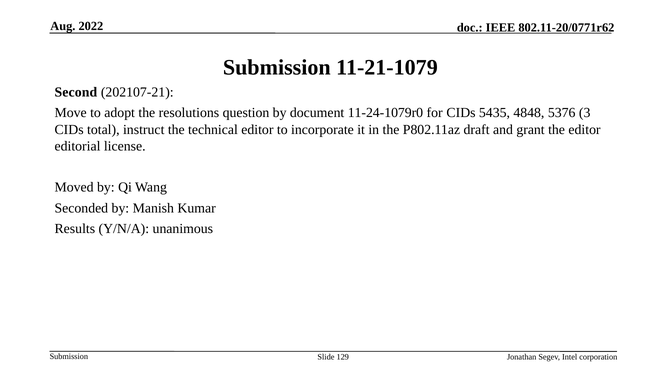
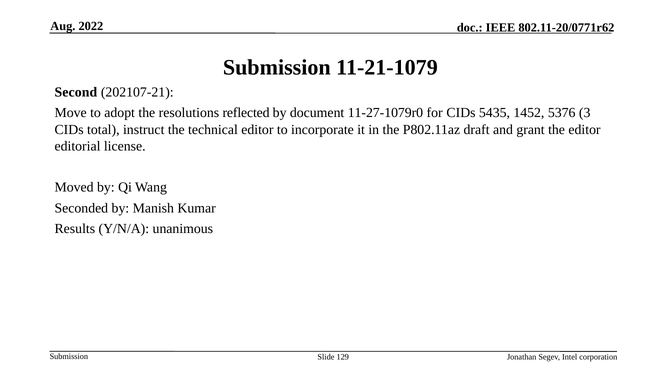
question: question -> reflected
11-24-1079r0: 11-24-1079r0 -> 11-27-1079r0
4848: 4848 -> 1452
